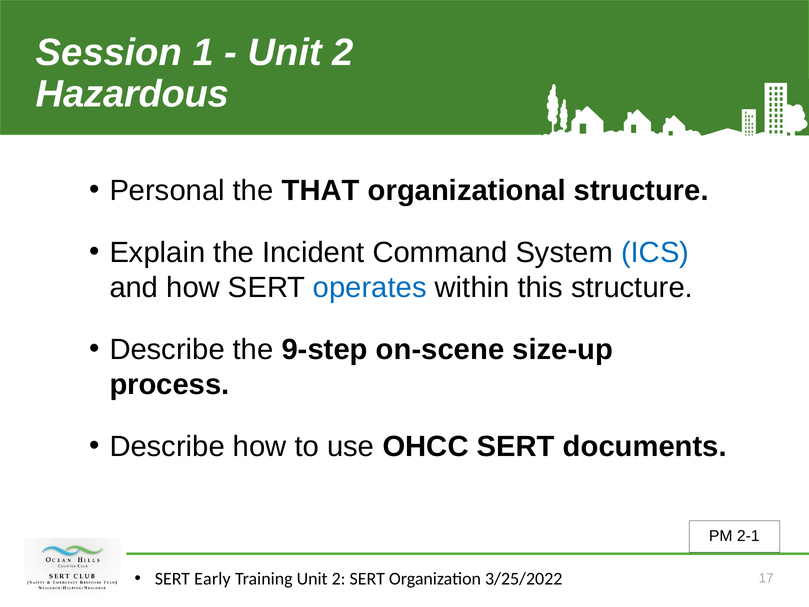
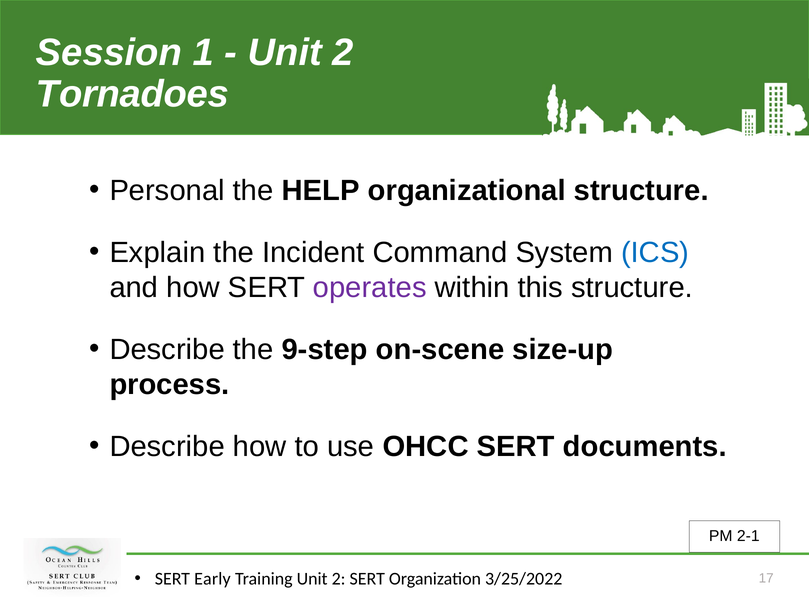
Hazardous: Hazardous -> Tornadoes
THAT: THAT -> HELP
operates colour: blue -> purple
